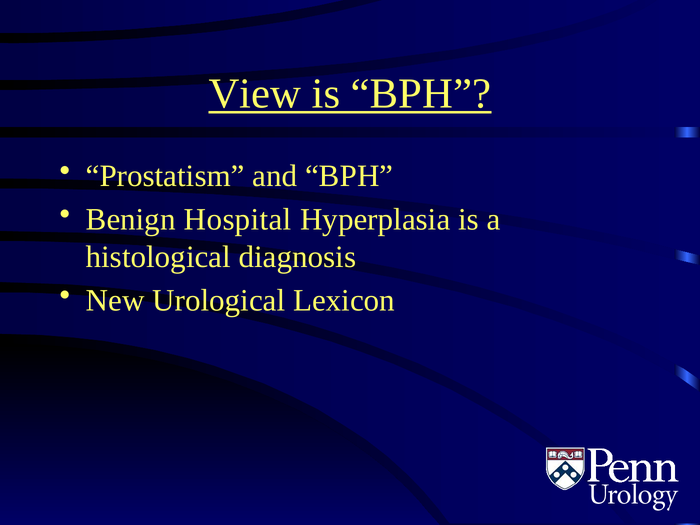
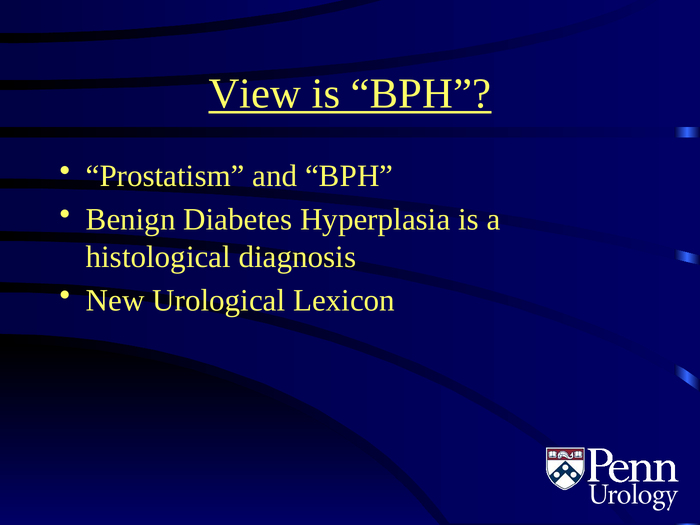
Hospital: Hospital -> Diabetes
